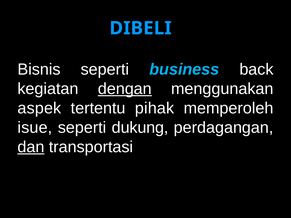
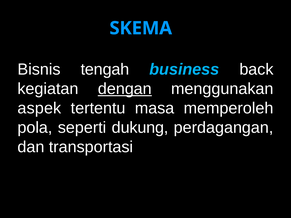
DIBELI: DIBELI -> SKEMA
Bisnis seperti: seperti -> tengah
pihak: pihak -> masa
isue: isue -> pola
dan underline: present -> none
